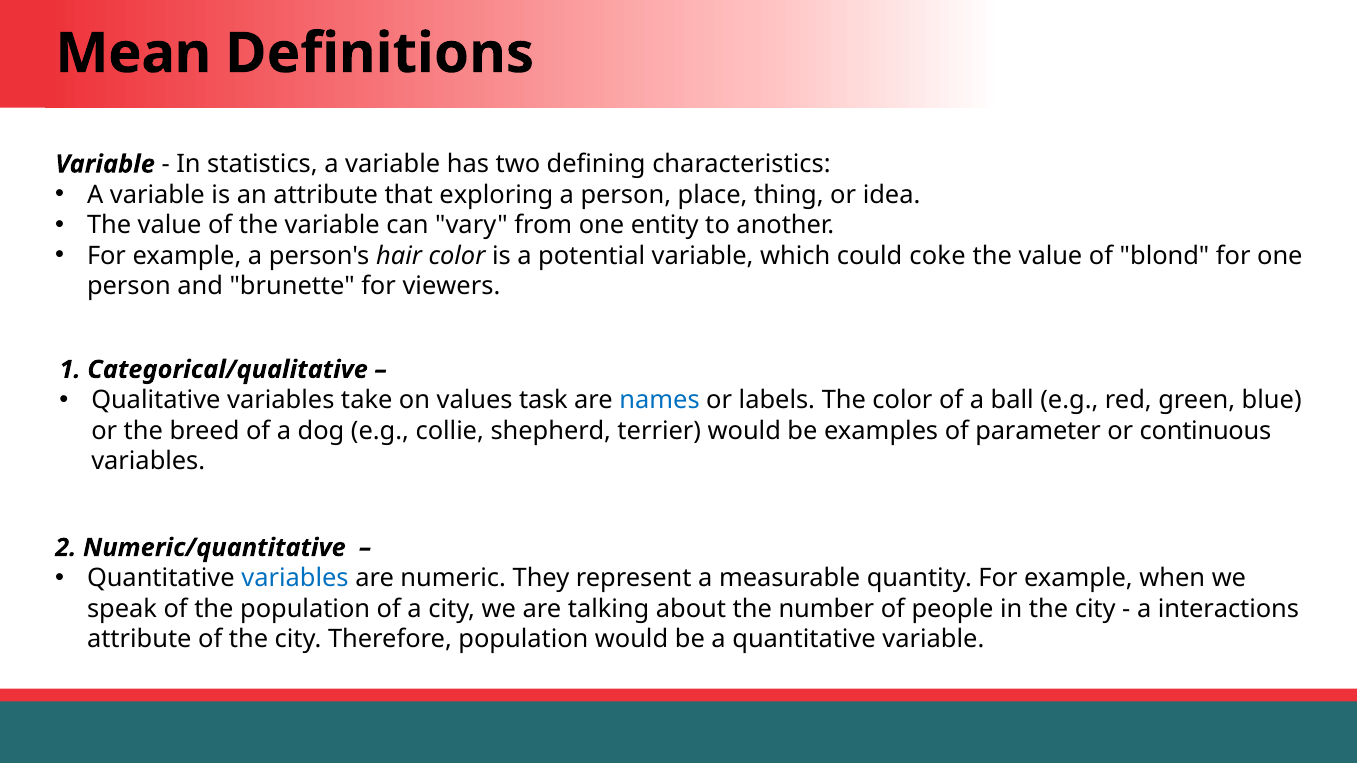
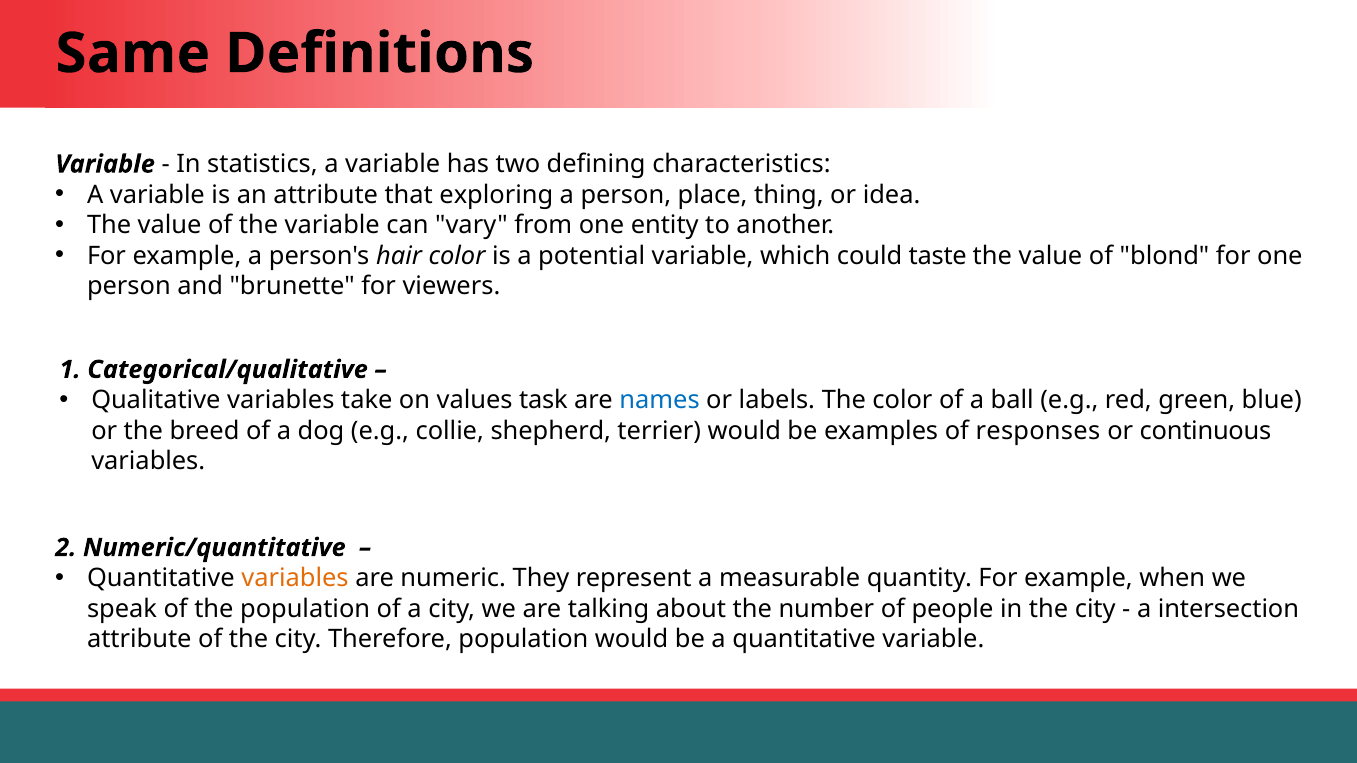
Mean: Mean -> Same
coke: coke -> taste
parameter: parameter -> responses
variables at (295, 578) colour: blue -> orange
interactions: interactions -> intersection
